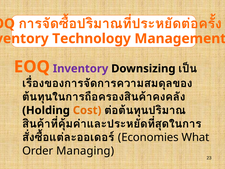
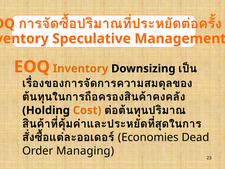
Technology: Technology -> Speculative
Inventory at (81, 69) colour: purple -> orange
What: What -> Dead
